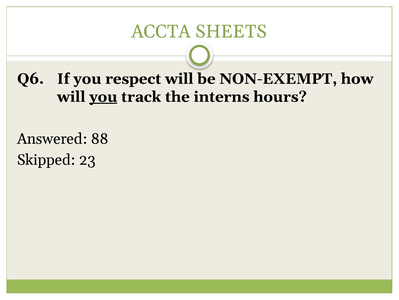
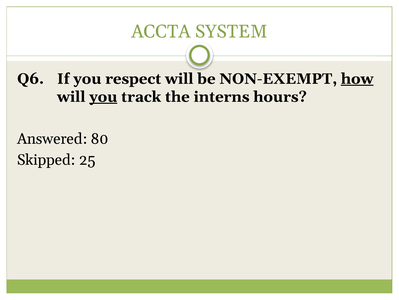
SHEETS: SHEETS -> SYSTEM
how underline: none -> present
88: 88 -> 80
23: 23 -> 25
